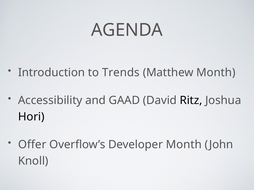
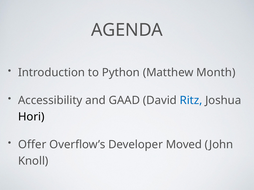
Trends: Trends -> Python
Ritz colour: black -> blue
Developer Month: Month -> Moved
